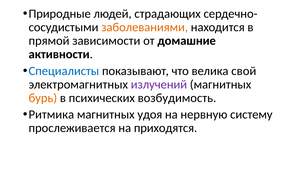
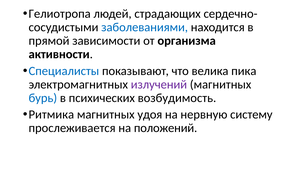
Природные: Природные -> Гелиотропа
заболеваниями colour: orange -> blue
домашние: домашние -> организма
свой: свой -> пика
бурь colour: orange -> blue
приходятся: приходятся -> положений
